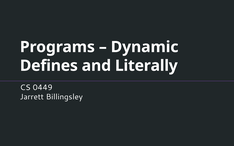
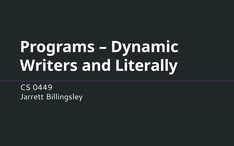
Defines: Defines -> Writers
